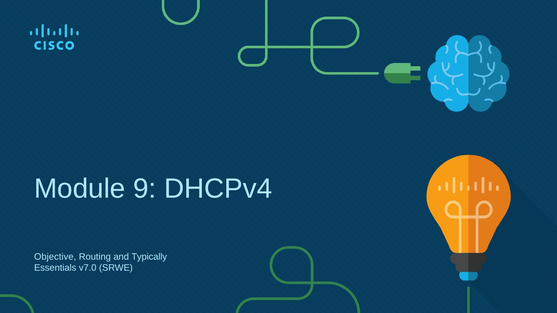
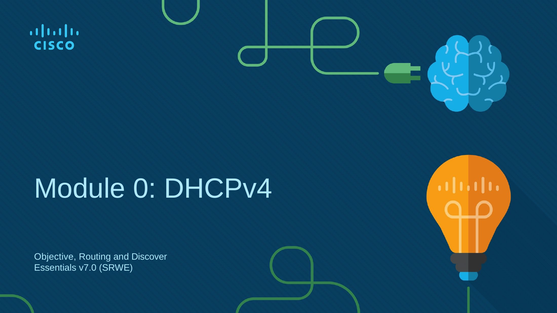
9: 9 -> 0
Typically: Typically -> Discover
